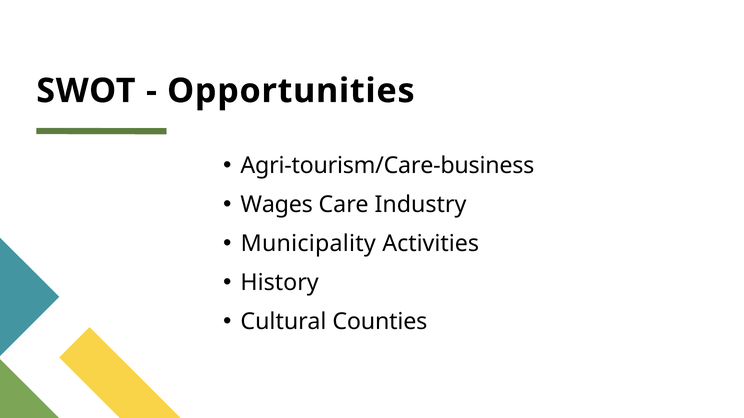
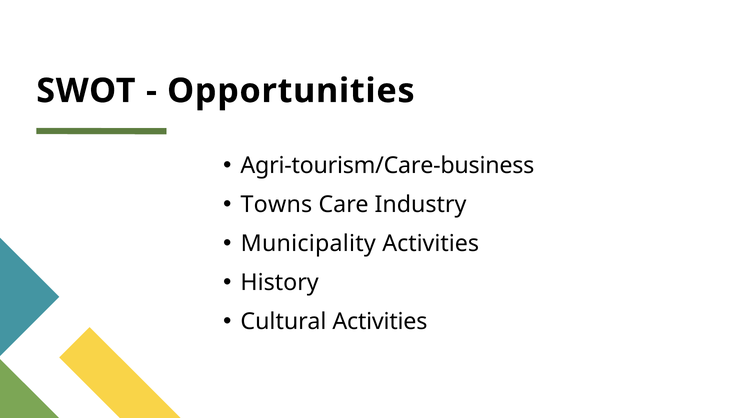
Wages: Wages -> Towns
Cultural Counties: Counties -> Activities
